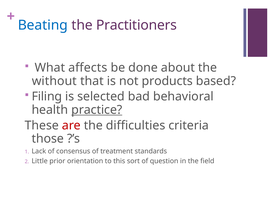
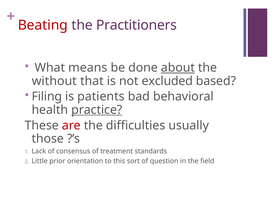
Beating colour: blue -> red
affects: affects -> means
about underline: none -> present
products: products -> excluded
selected: selected -> patients
criteria: criteria -> usually
